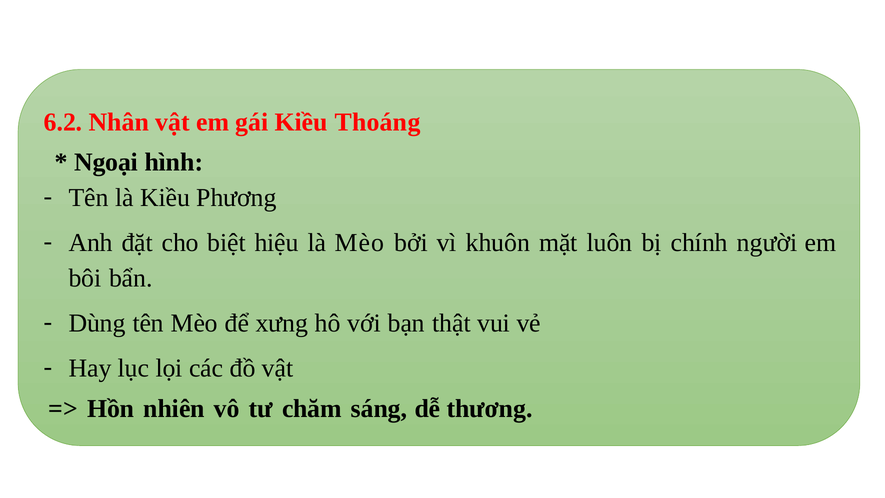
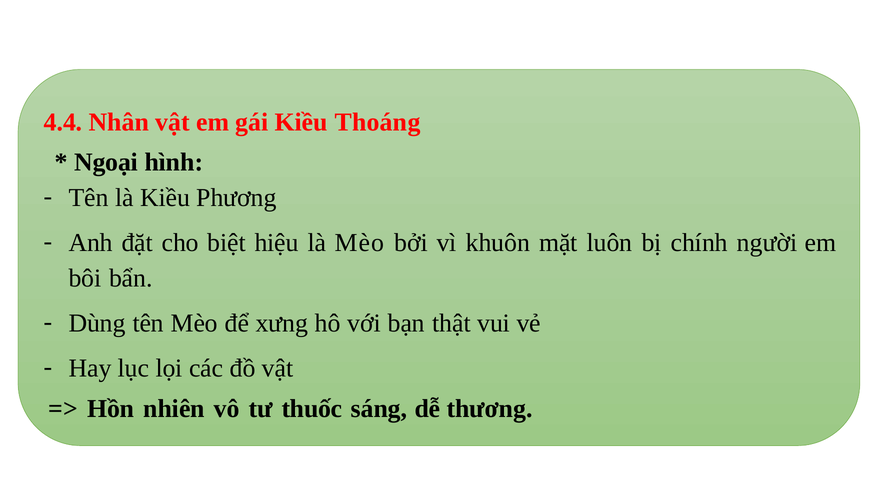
6.2: 6.2 -> 4.4
chăm: chăm -> thuốc
